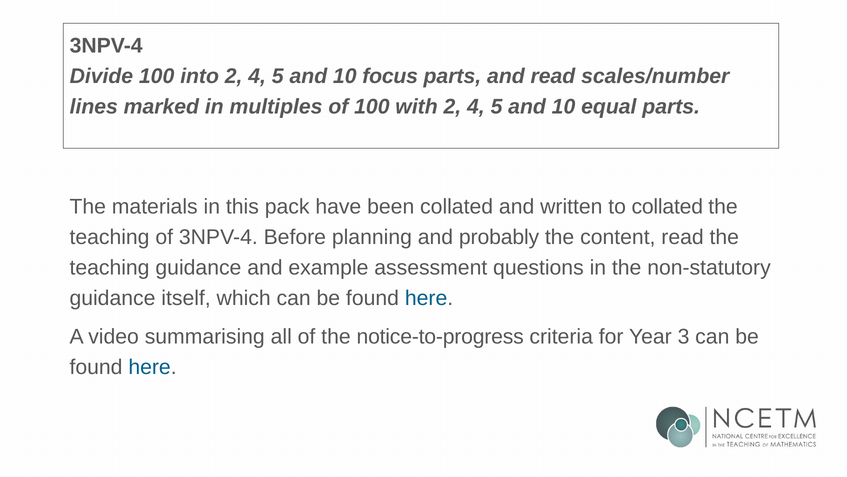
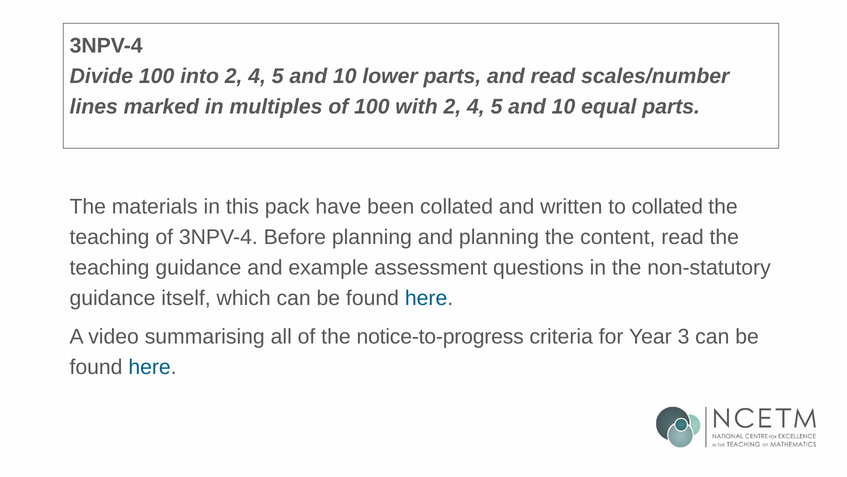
focus: focus -> lower
and probably: probably -> planning
